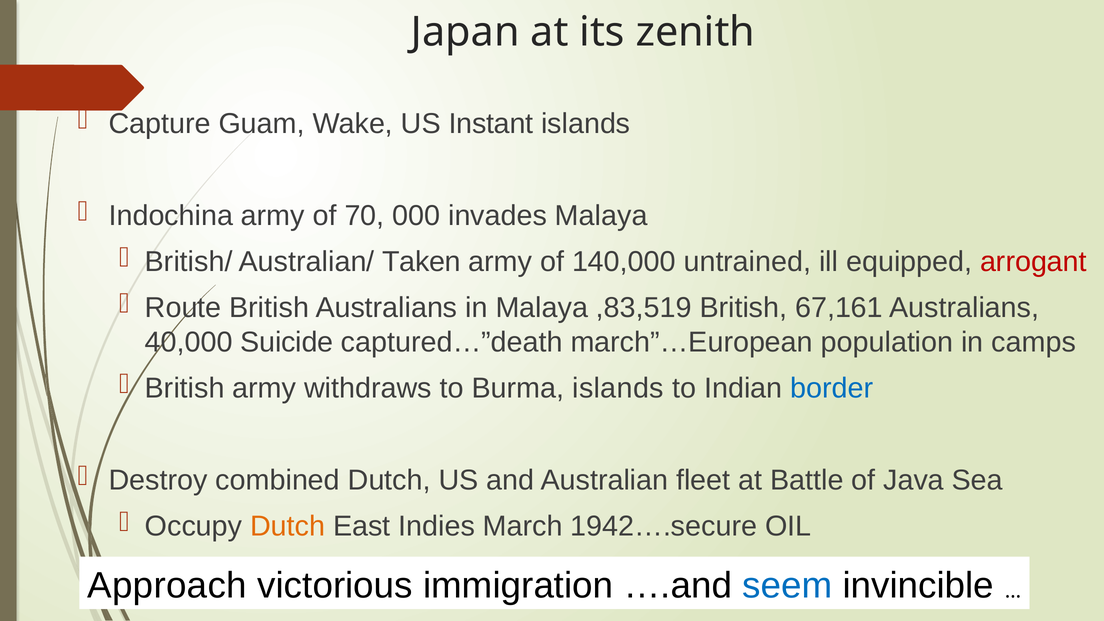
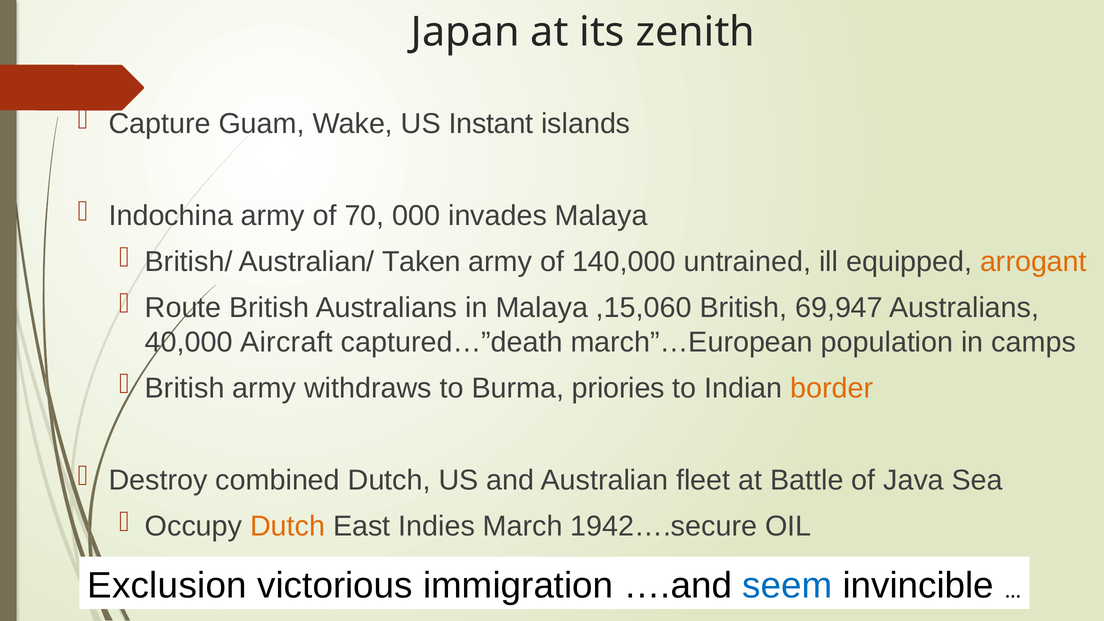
arrogant colour: red -> orange
,83,519: ,83,519 -> ,15,060
67,161: 67,161 -> 69,947
Suicide: Suicide -> Aircraft
Burma islands: islands -> priories
border colour: blue -> orange
Approach: Approach -> Exclusion
